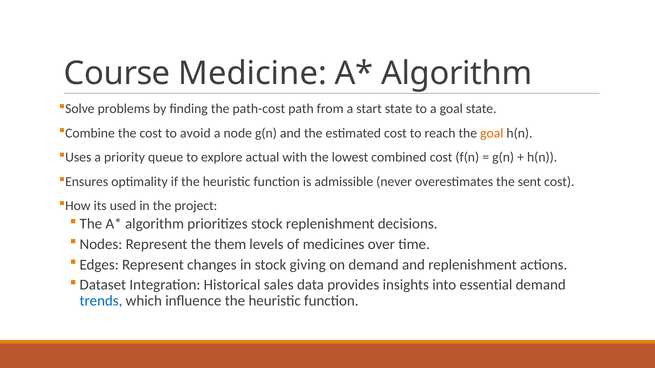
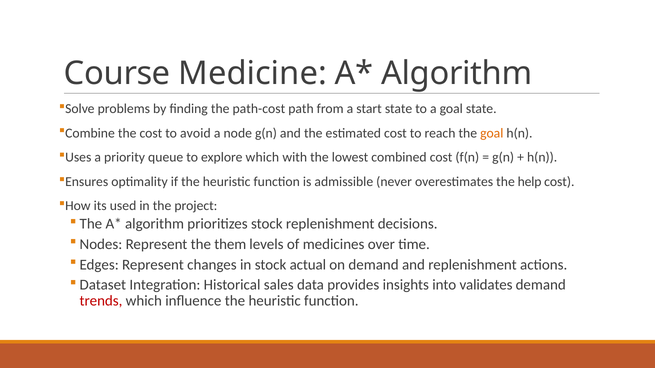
explore actual: actual -> which
sent: sent -> help
giving: giving -> actual
essential: essential -> validates
trends colour: blue -> red
